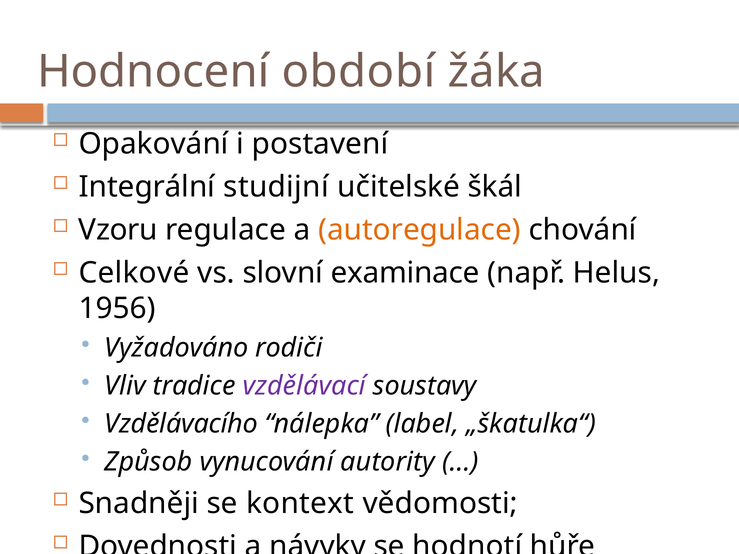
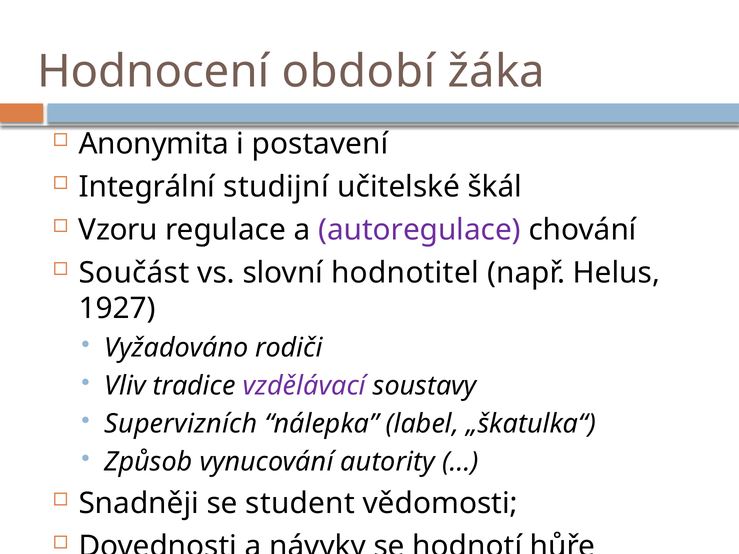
Opakování: Opakování -> Anonymita
autoregulace colour: orange -> purple
Celkové: Celkové -> Součást
examinace: examinace -> hodnotitel
1956: 1956 -> 1927
Vzdělávacího: Vzdělávacího -> Supervizních
kontext: kontext -> student
